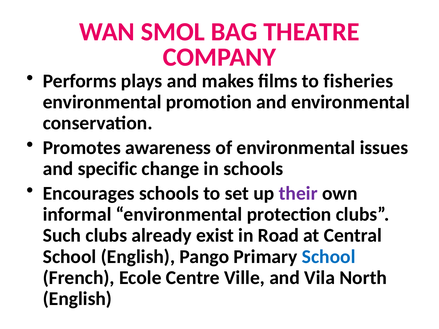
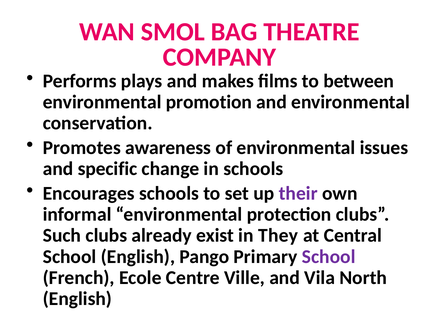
fisheries: fisheries -> between
Road: Road -> They
School at (329, 257) colour: blue -> purple
